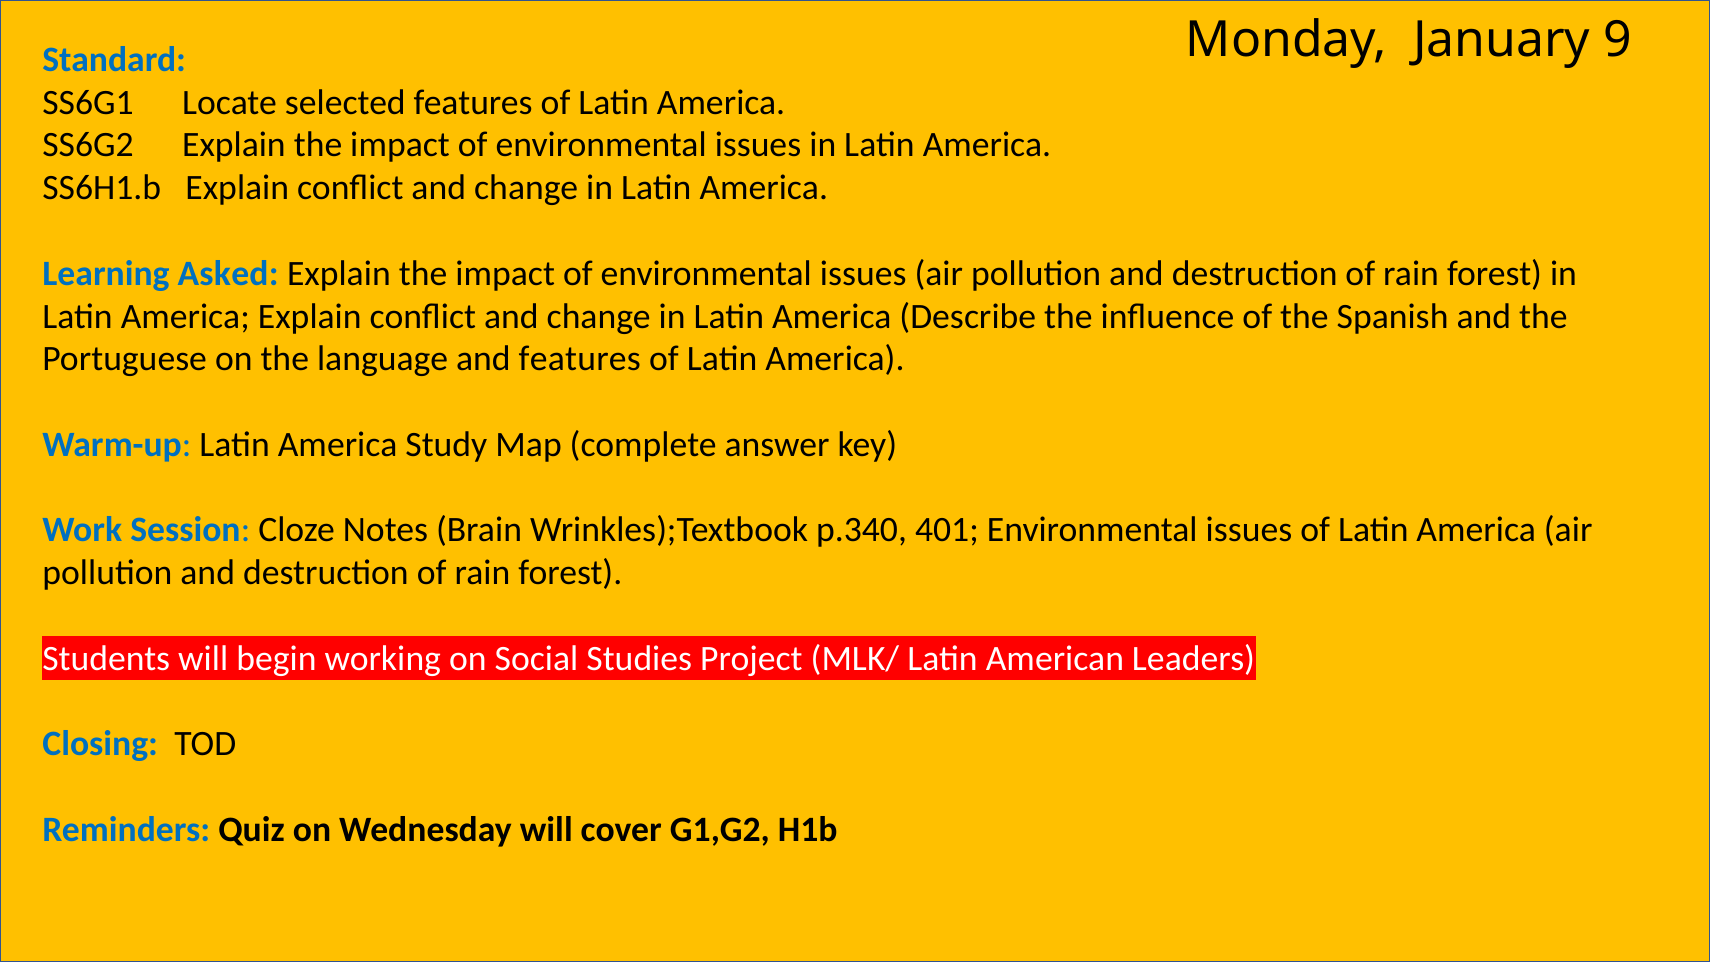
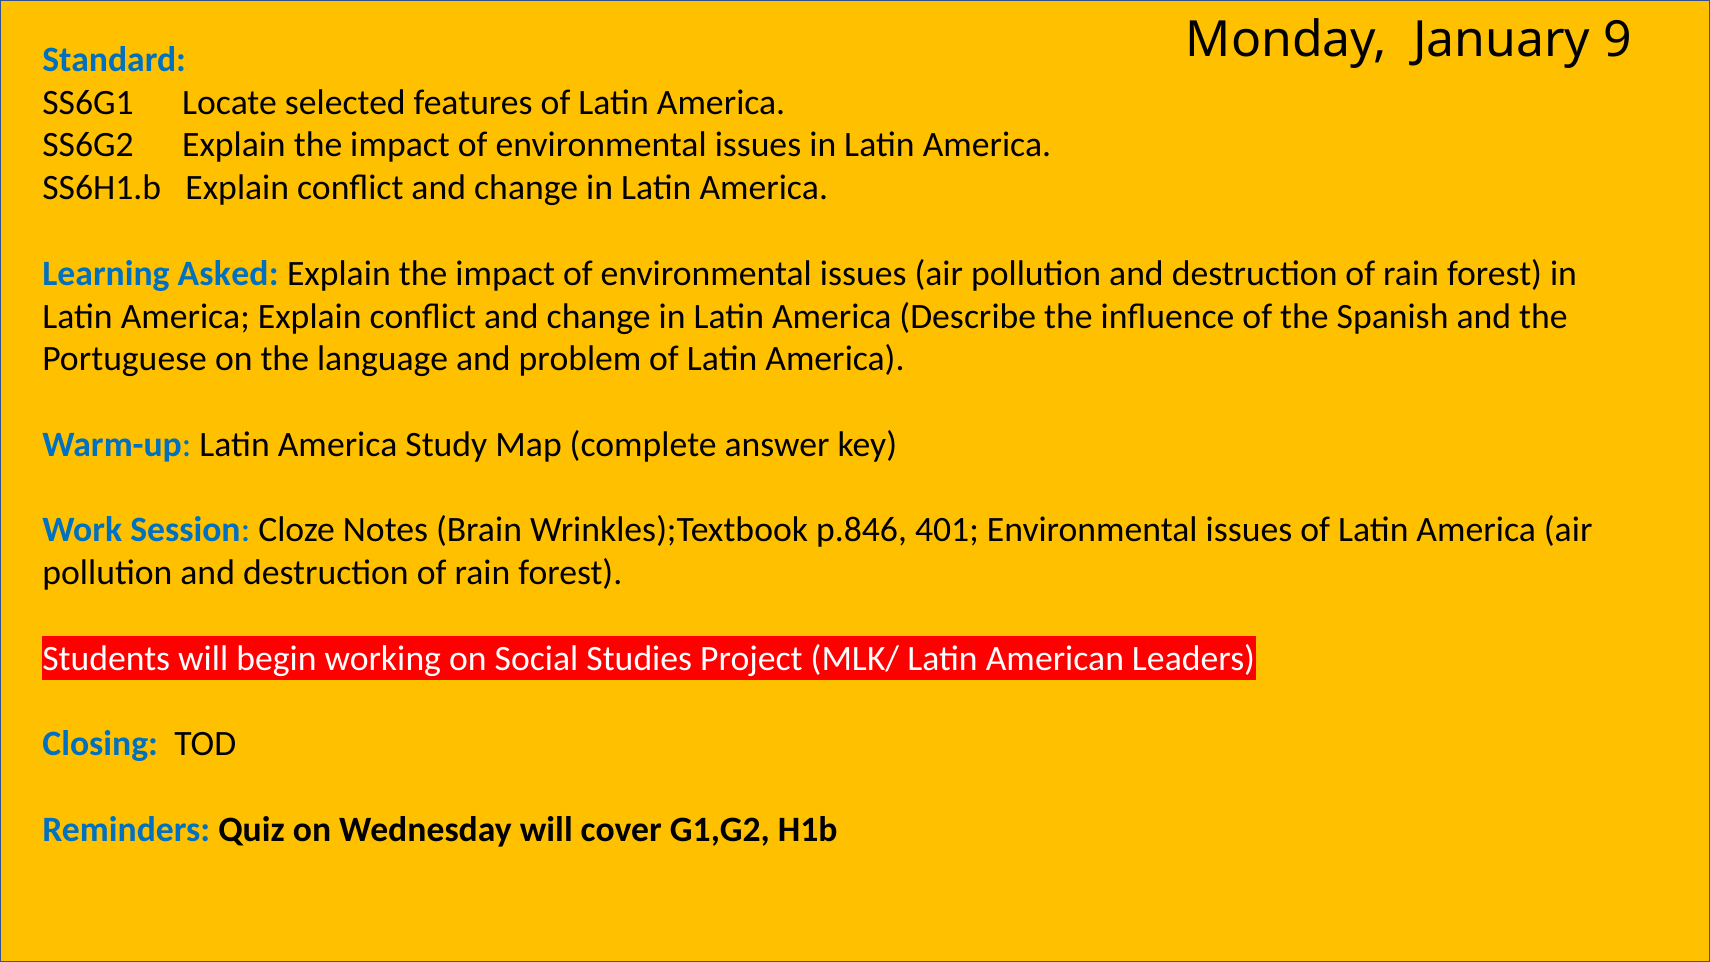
and features: features -> problem
p.340: p.340 -> p.846
